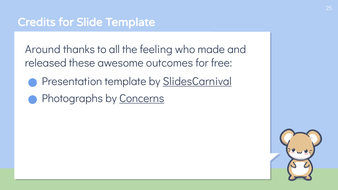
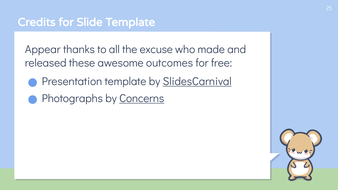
Around: Around -> Appear
feeling: feeling -> excuse
